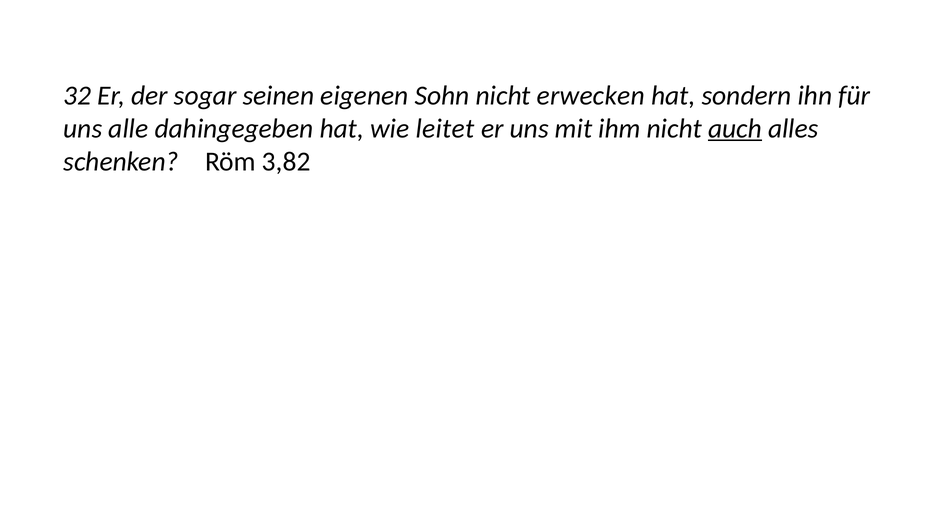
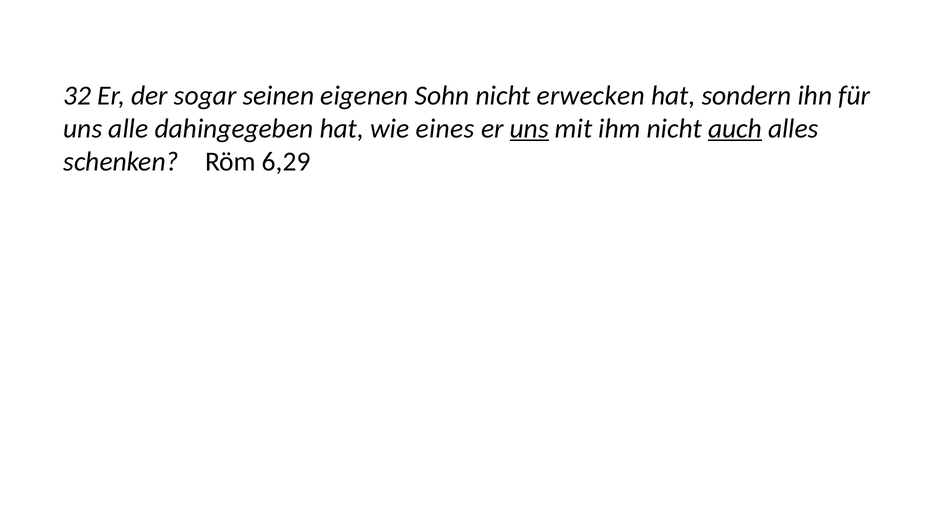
leitet: leitet -> eines
uns at (529, 129) underline: none -> present
3,82: 3,82 -> 6,29
